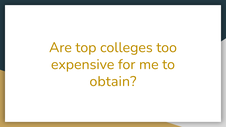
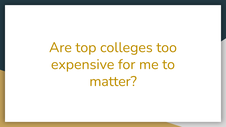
obtain: obtain -> matter
